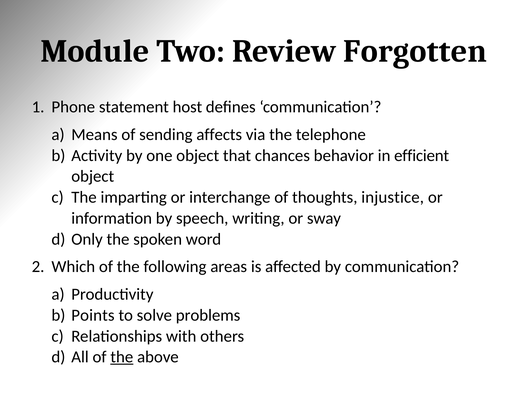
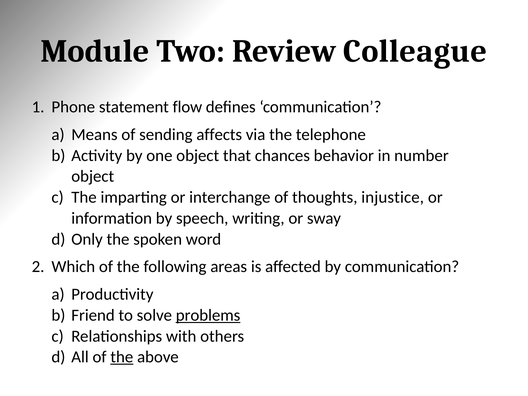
Forgotten: Forgotten -> Colleague
host: host -> flow
efficient: efficient -> number
Points: Points -> Friend
problems underline: none -> present
